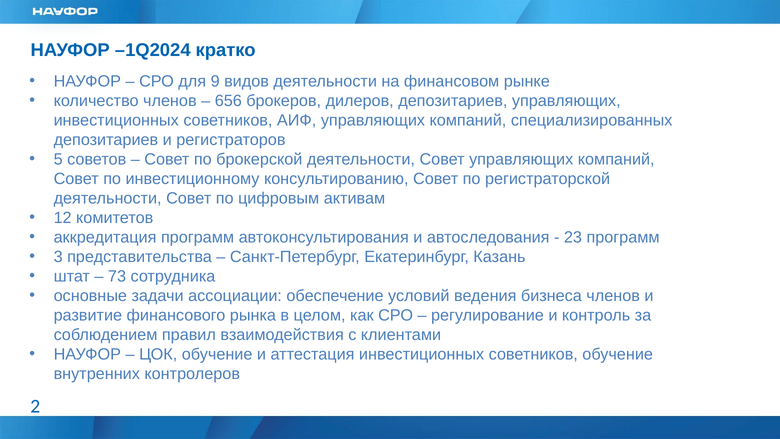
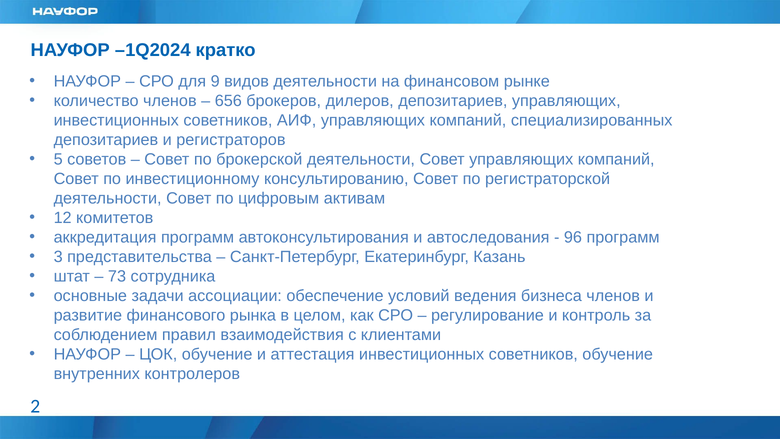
23: 23 -> 96
